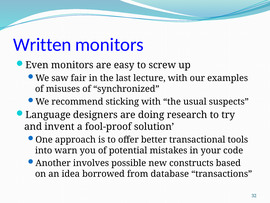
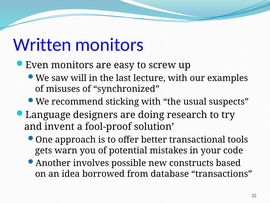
fair: fair -> will
into: into -> gets
